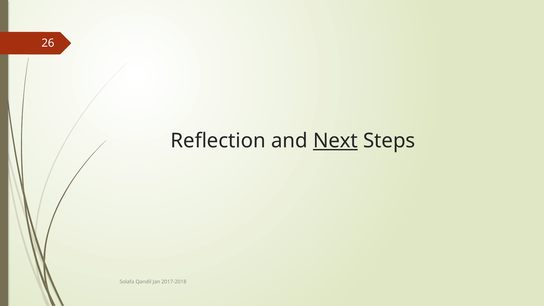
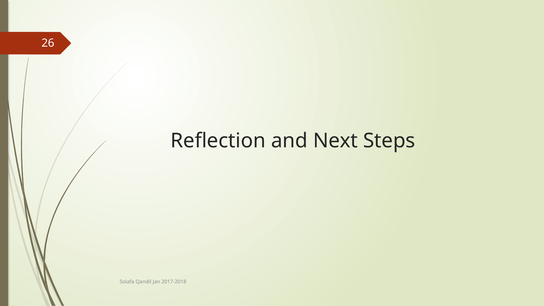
Next underline: present -> none
